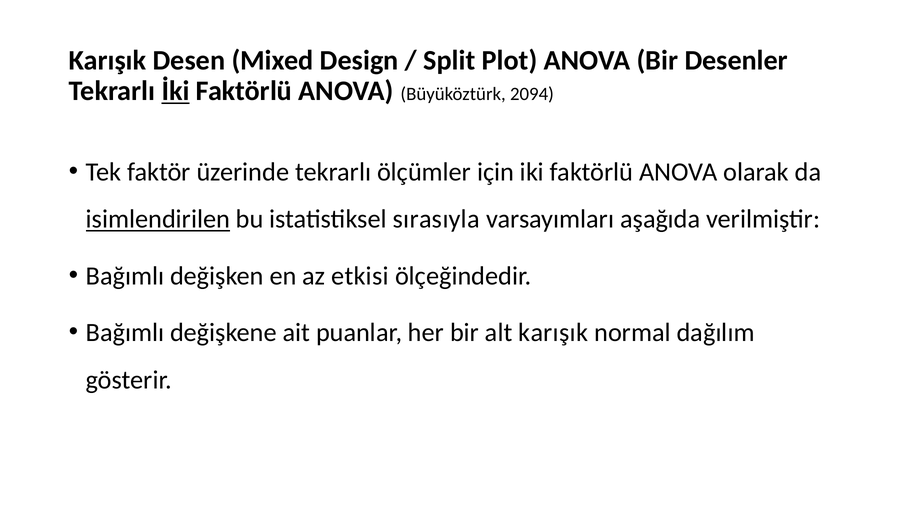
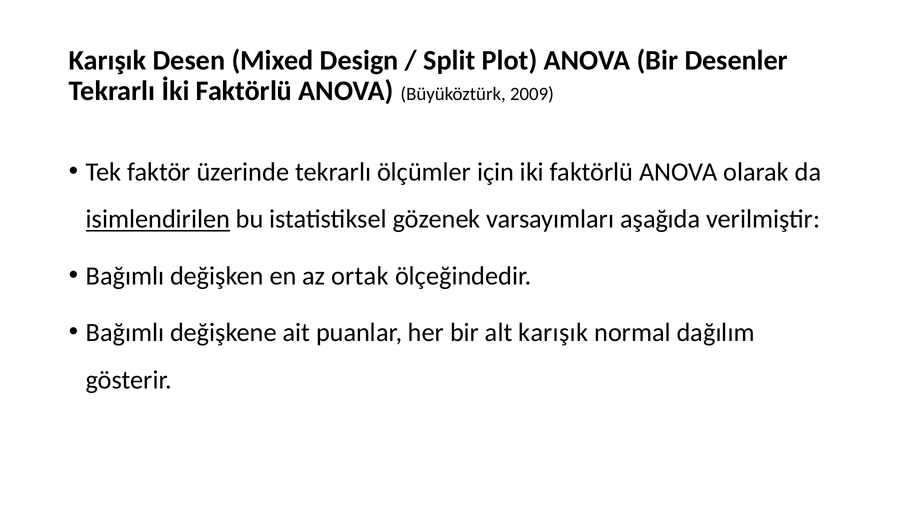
İki underline: present -> none
2094: 2094 -> 2009
sırasıyla: sırasıyla -> gözenek
etkisi: etkisi -> ortak
